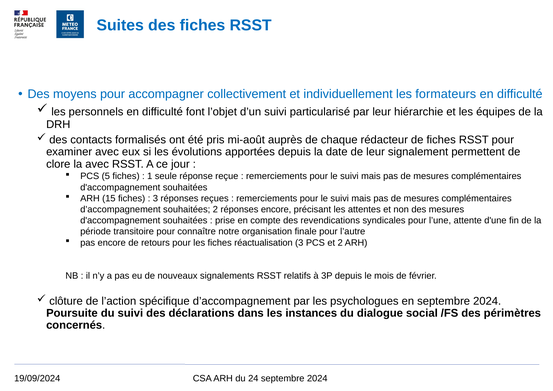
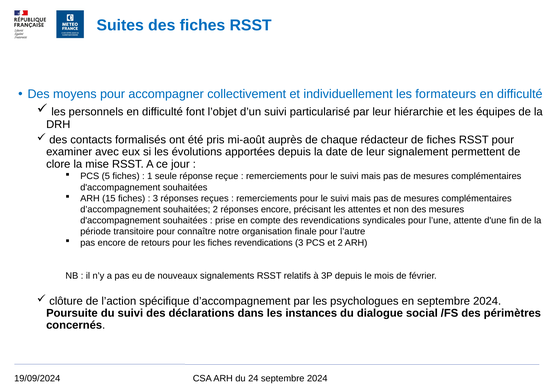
la avec: avec -> mise
fiches réactualisation: réactualisation -> revendications
